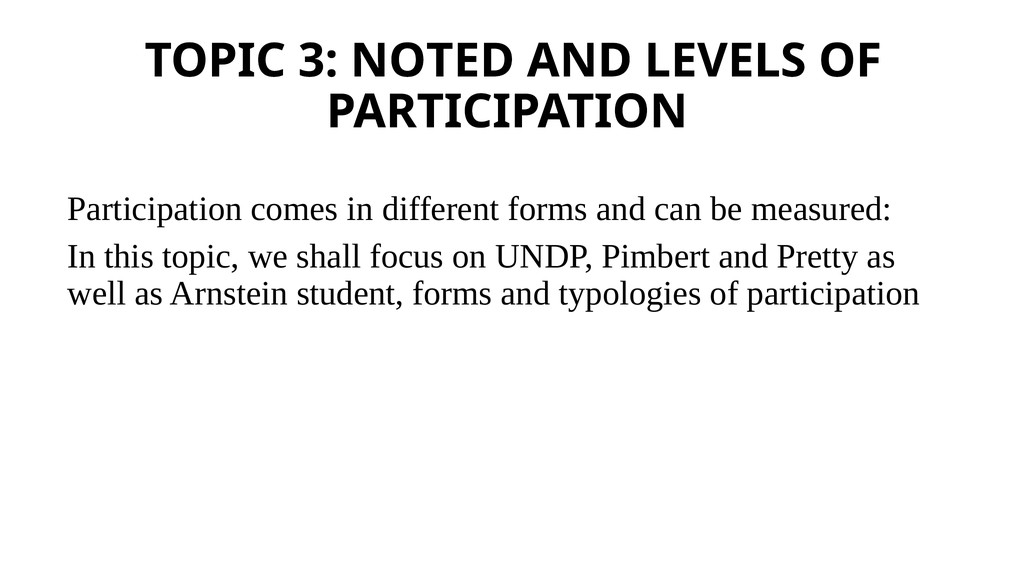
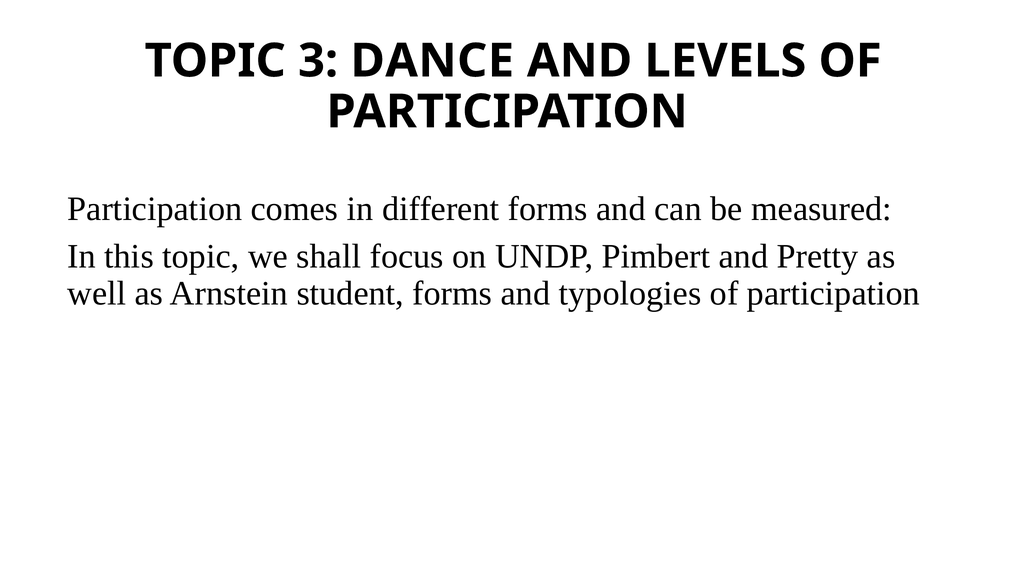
NOTED: NOTED -> DANCE
